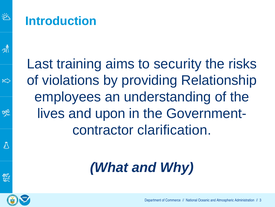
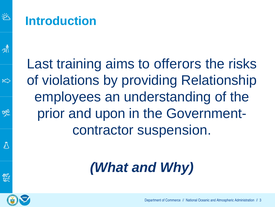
security: security -> offerors
lives: lives -> prior
clarification: clarification -> suspension
